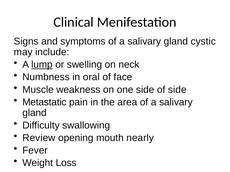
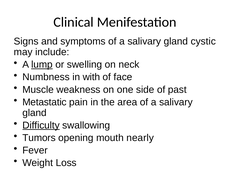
oral: oral -> with
of side: side -> past
Difficulty underline: none -> present
Review: Review -> Tumors
